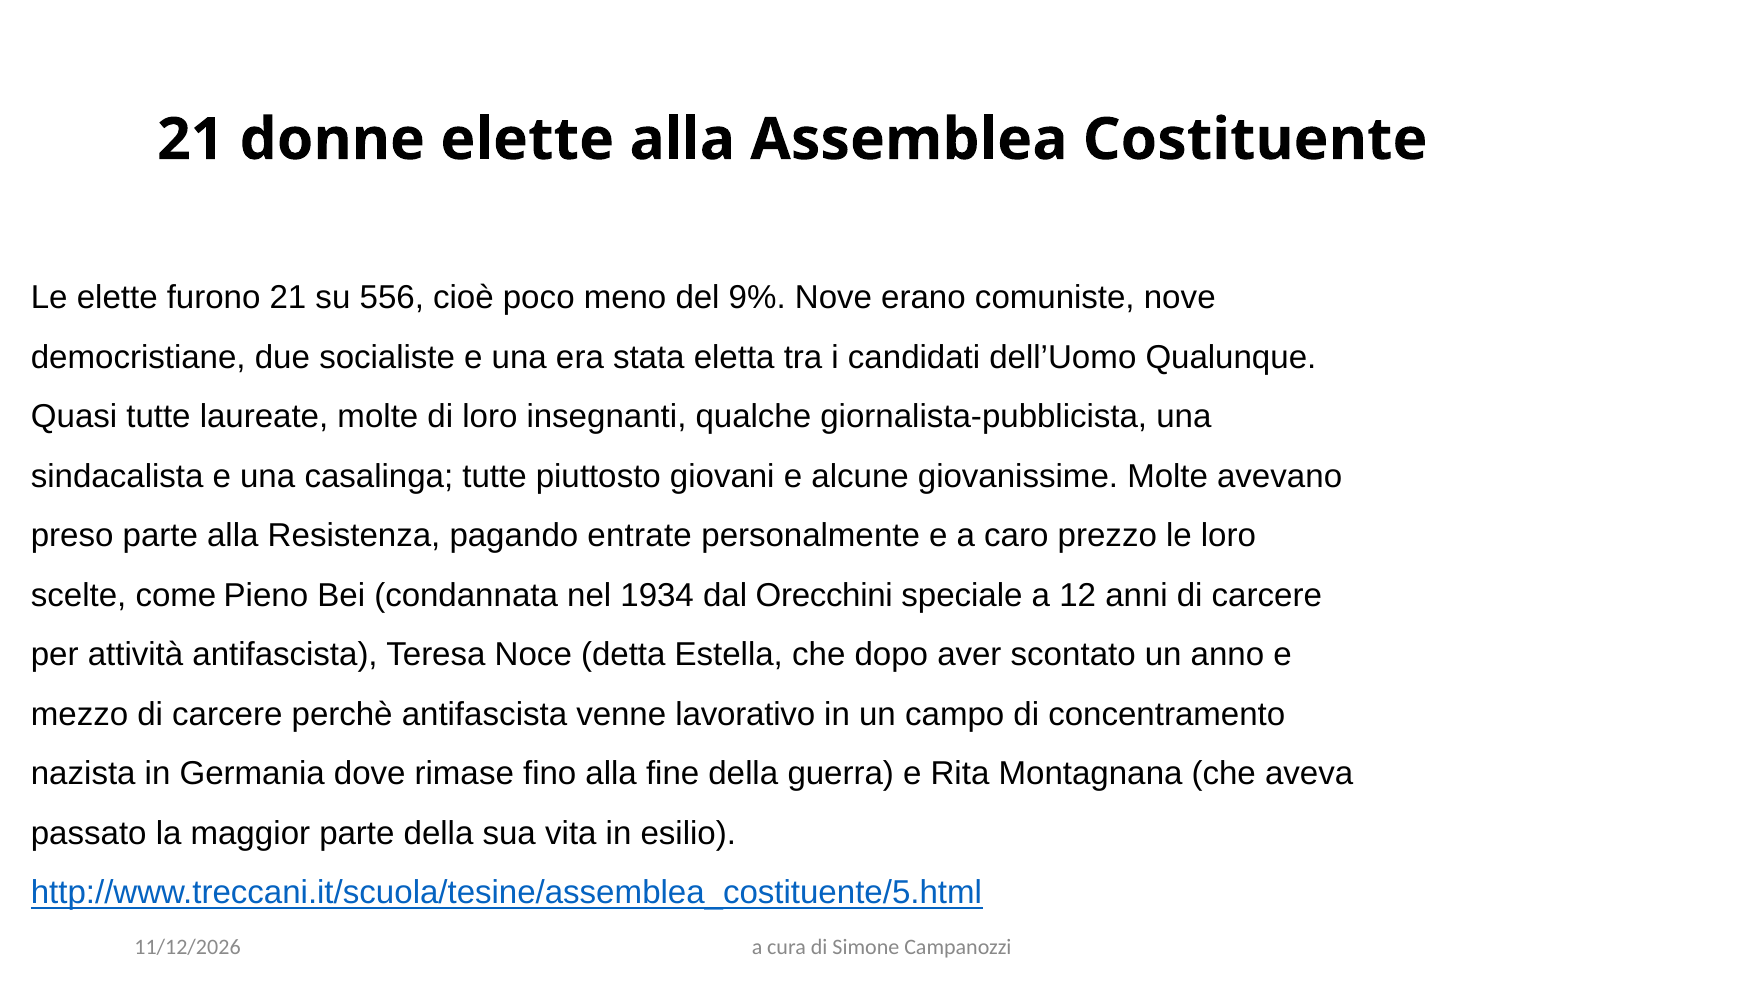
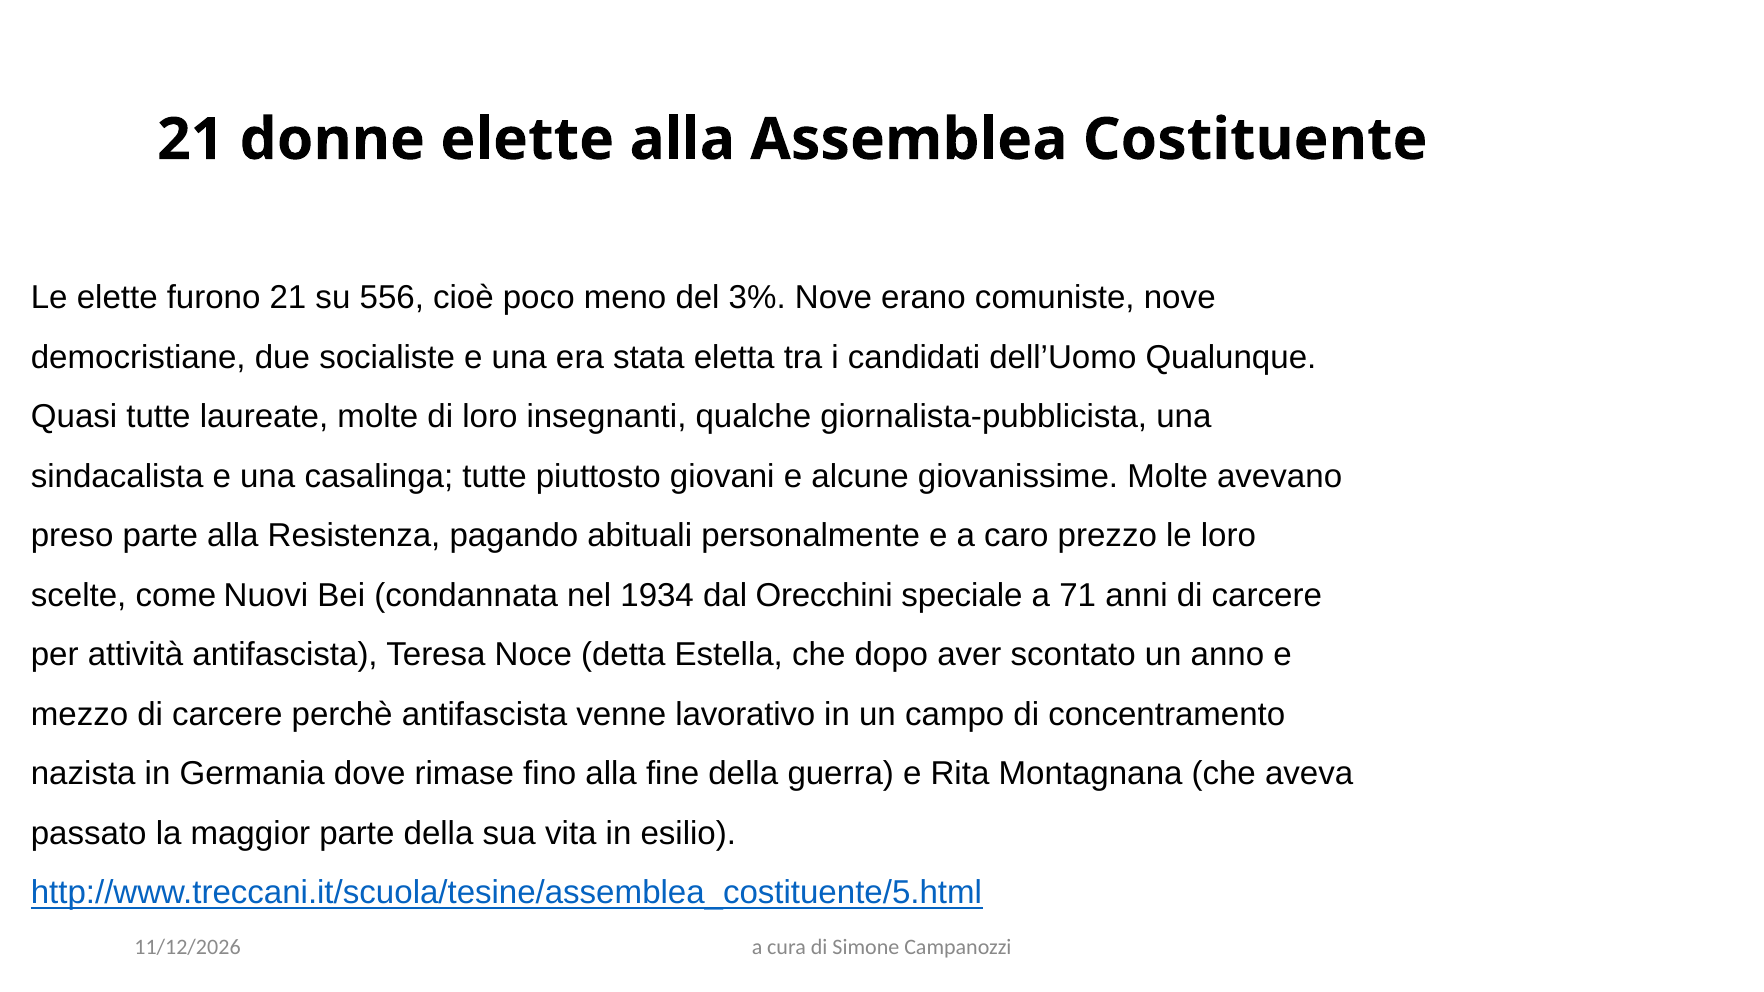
9%: 9% -> 3%
entrate: entrate -> abituali
Pieno: Pieno -> Nuovi
12: 12 -> 71
